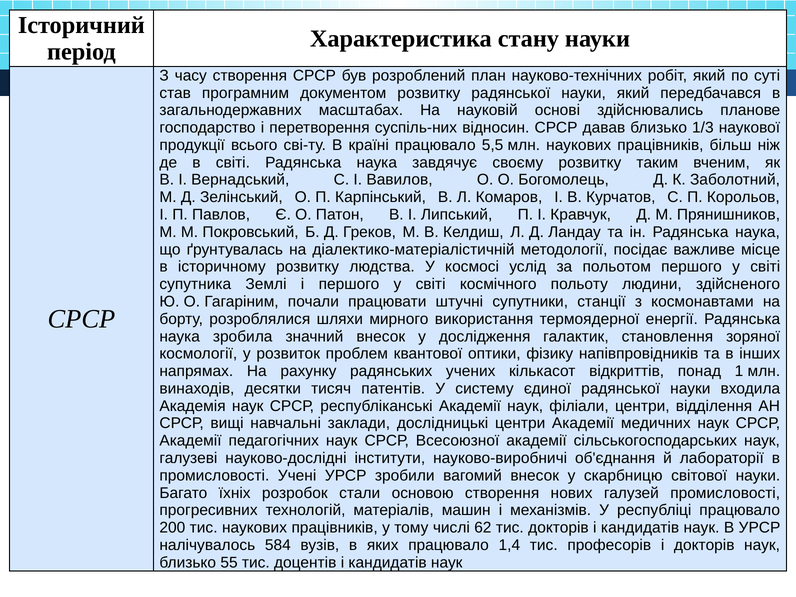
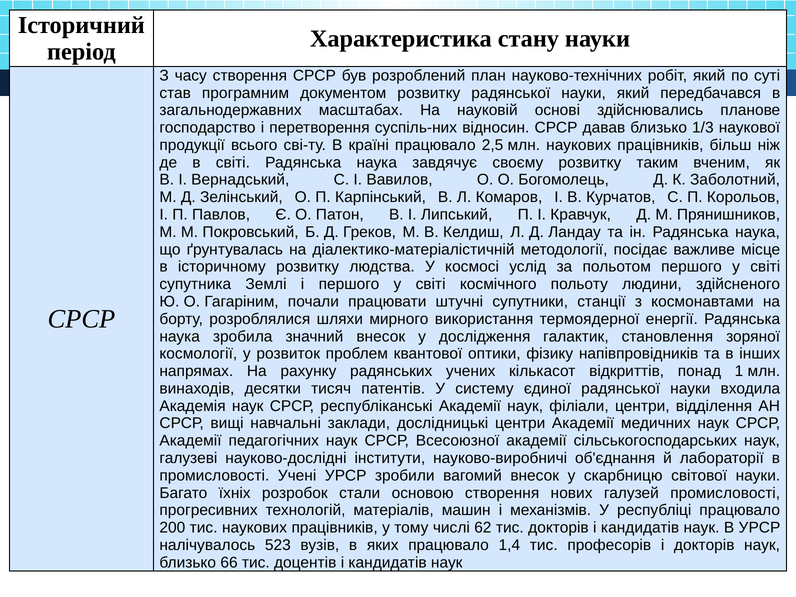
5,5: 5,5 -> 2,5
584: 584 -> 523
55: 55 -> 66
